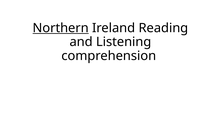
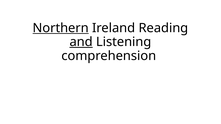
and underline: none -> present
